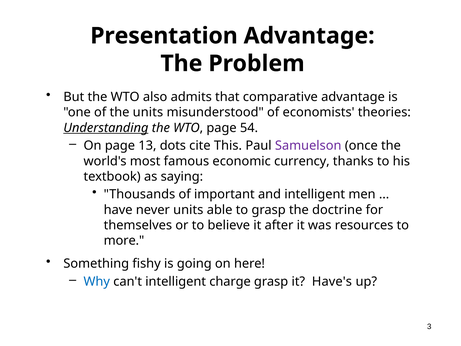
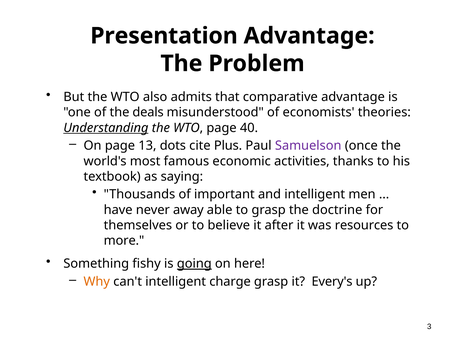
the units: units -> deals
54: 54 -> 40
This: This -> Plus
currency: currency -> activities
never units: units -> away
going underline: none -> present
Why colour: blue -> orange
Have's: Have's -> Every's
